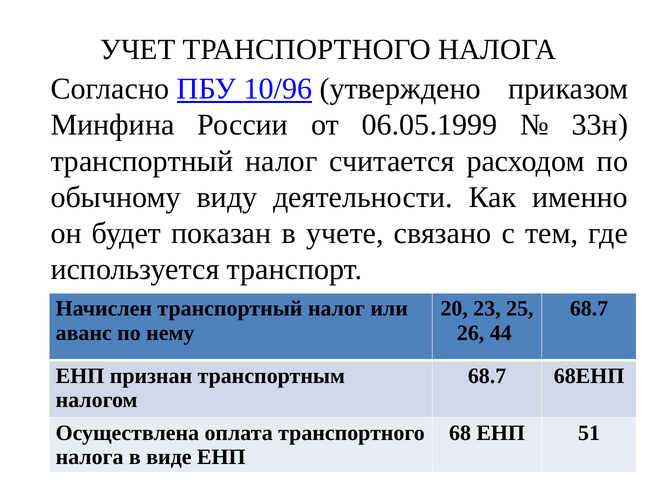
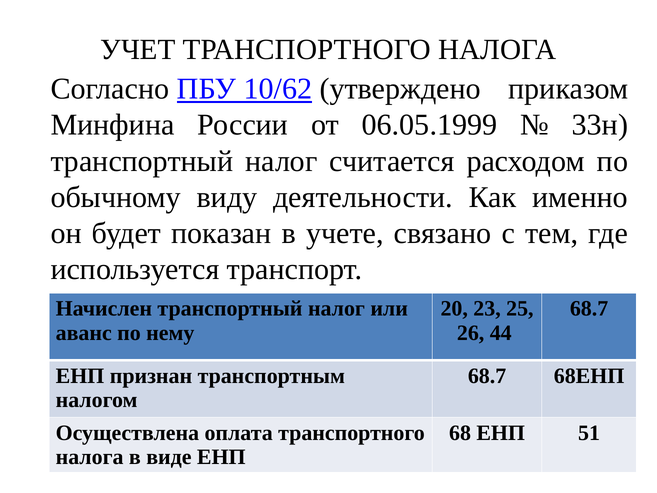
10/96: 10/96 -> 10/62
